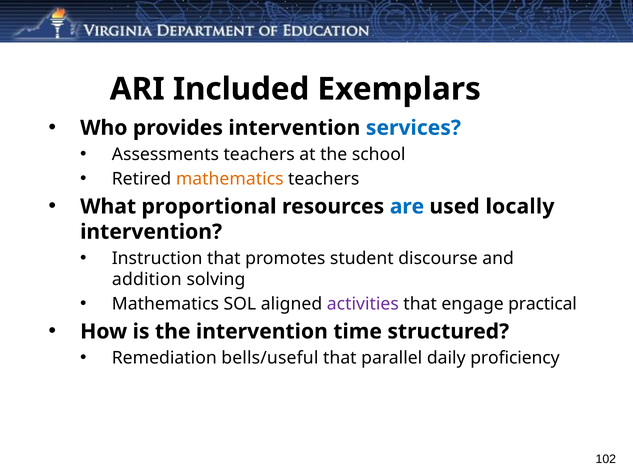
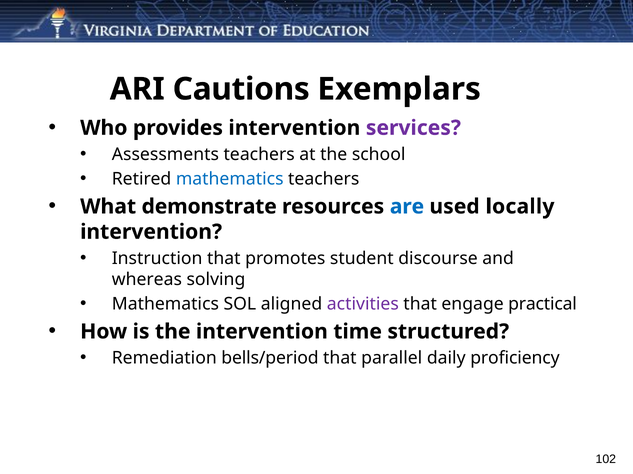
Included: Included -> Cautions
services colour: blue -> purple
mathematics at (230, 179) colour: orange -> blue
proportional: proportional -> demonstrate
addition: addition -> whereas
bells/useful: bells/useful -> bells/period
